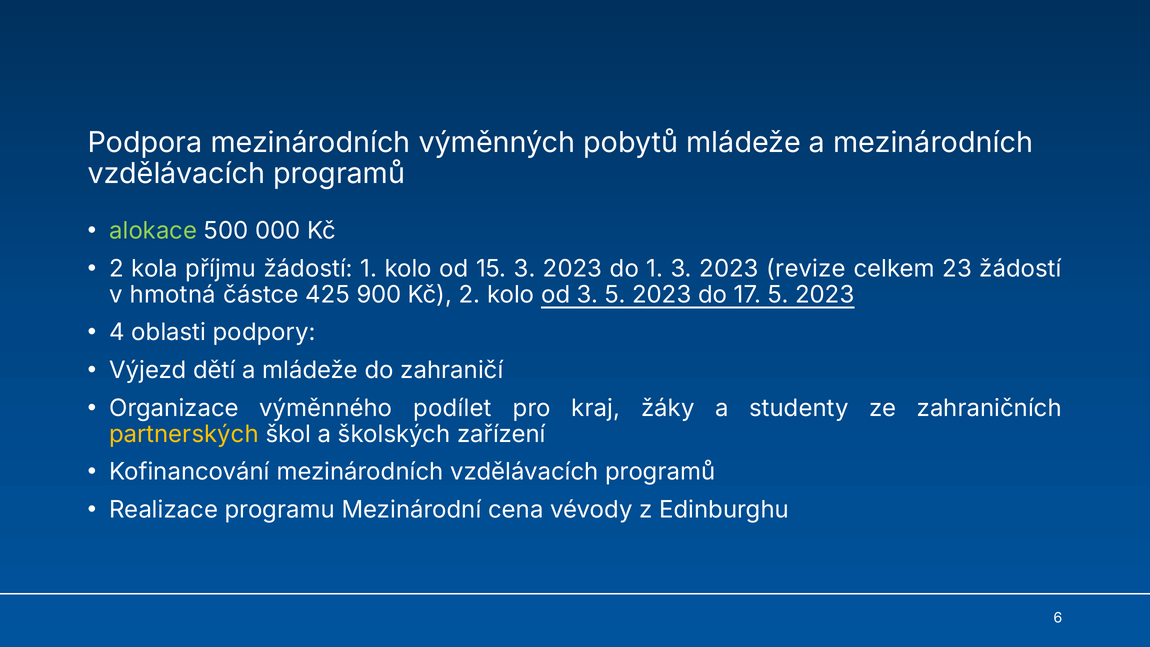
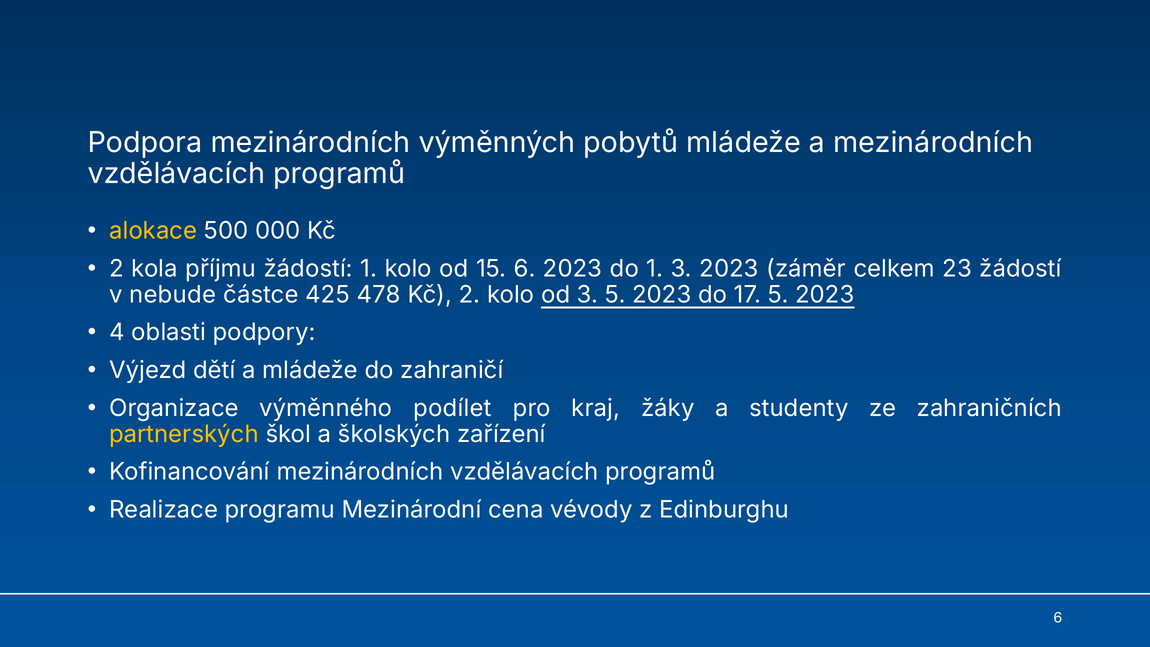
alokace colour: light green -> yellow
15 3: 3 -> 6
revize: revize -> záměr
hmotná: hmotná -> nebude
900: 900 -> 478
